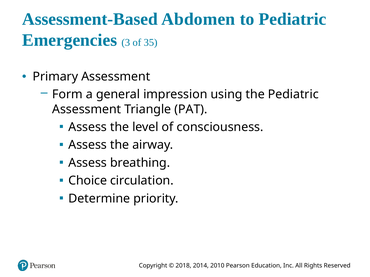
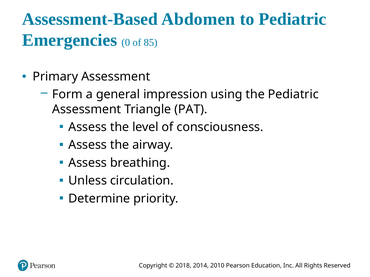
3: 3 -> 0
35: 35 -> 85
Choice: Choice -> Unless
